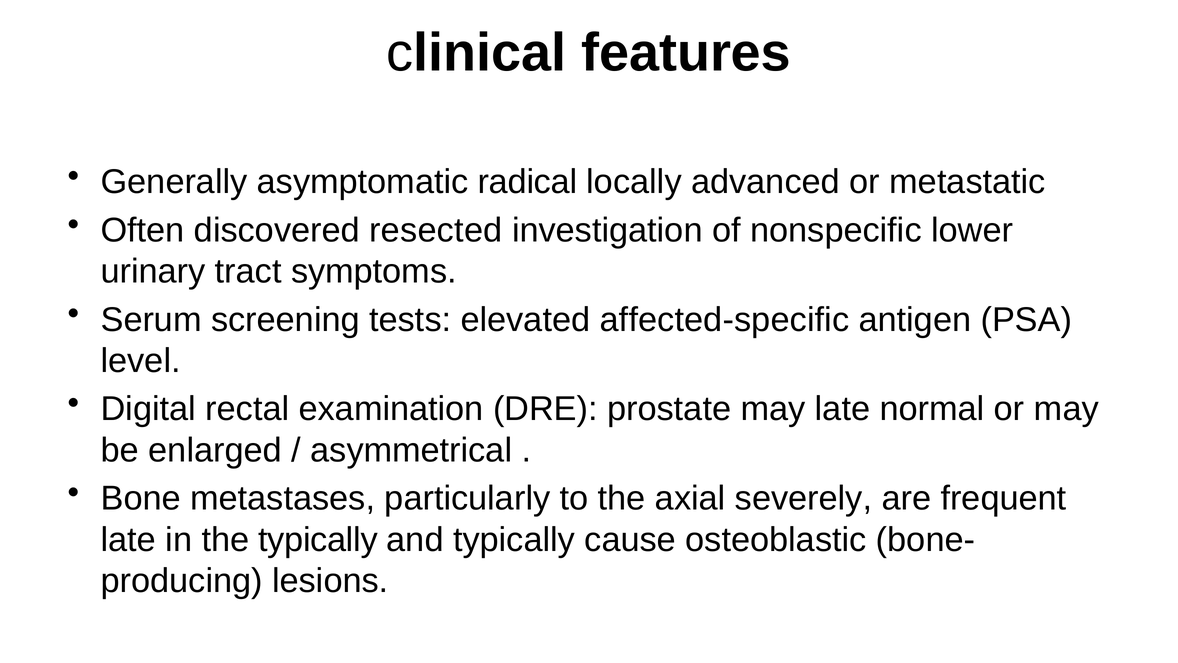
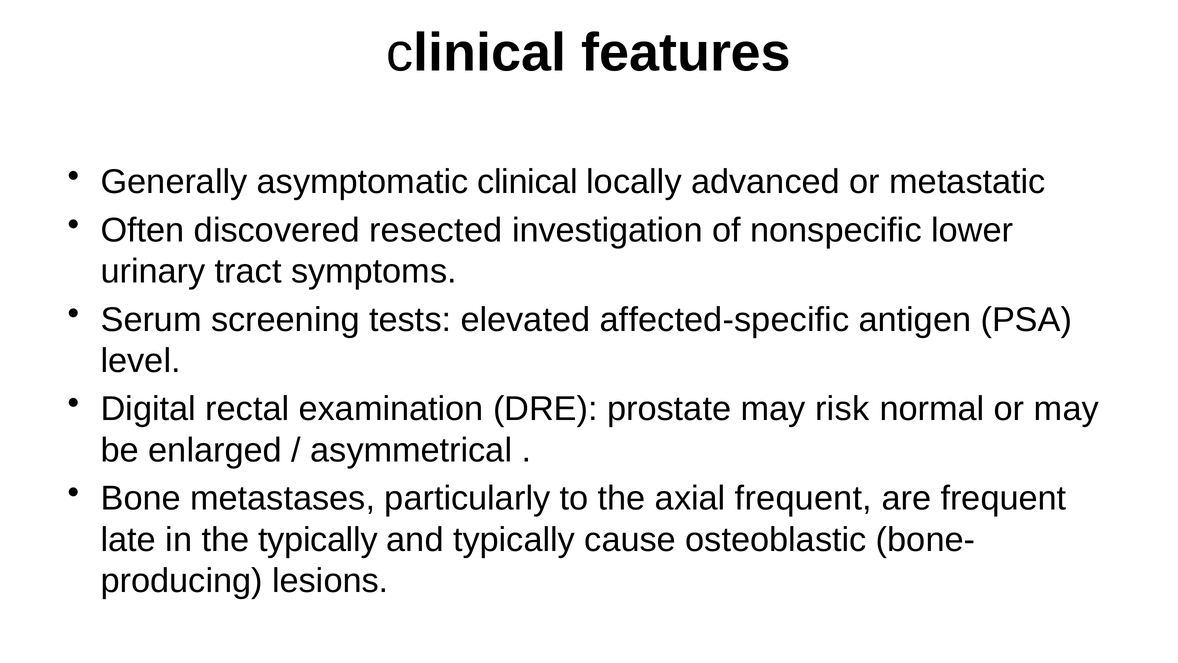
asymptomatic radical: radical -> clinical
may late: late -> risk
axial severely: severely -> frequent
